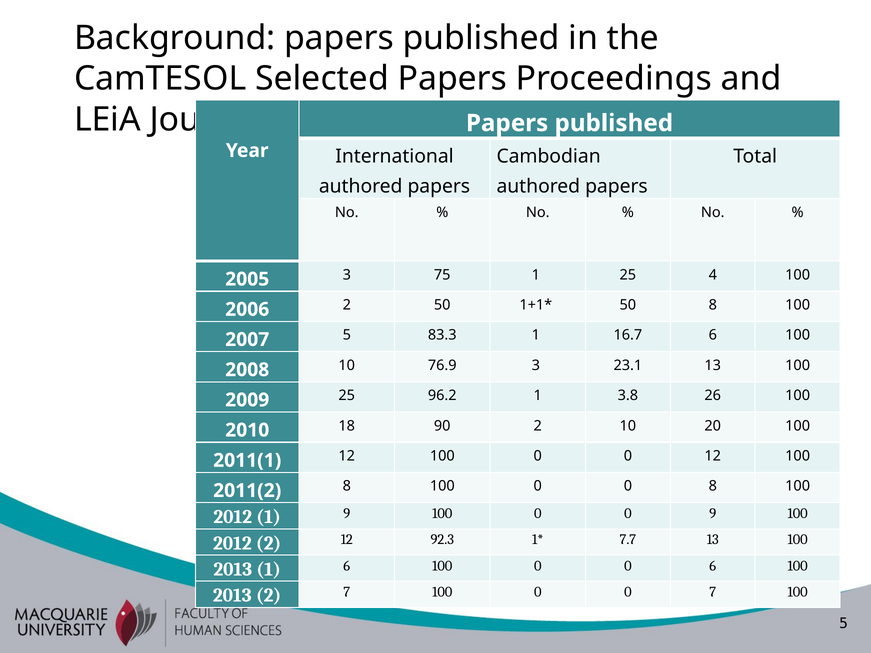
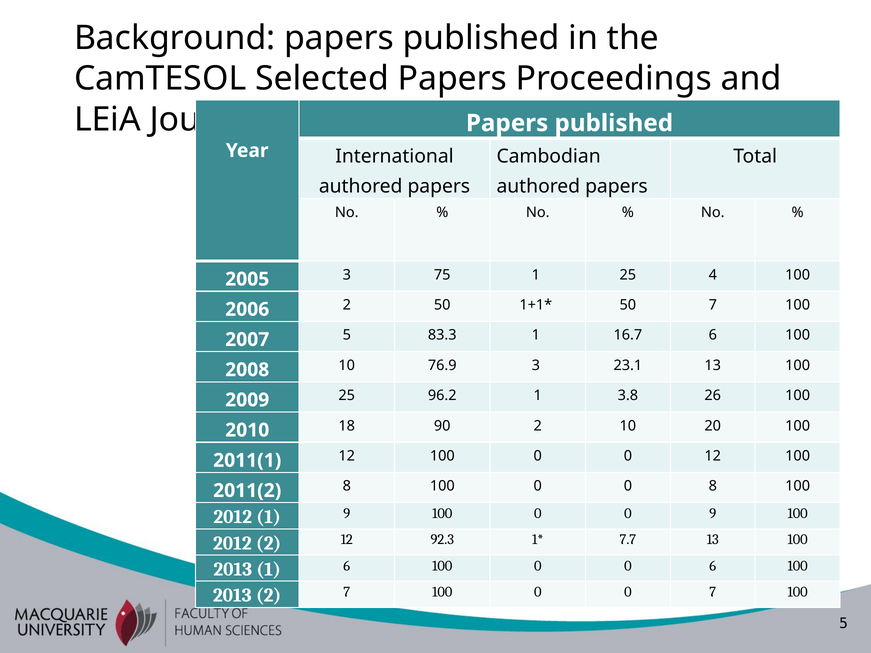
50 8: 8 -> 7
